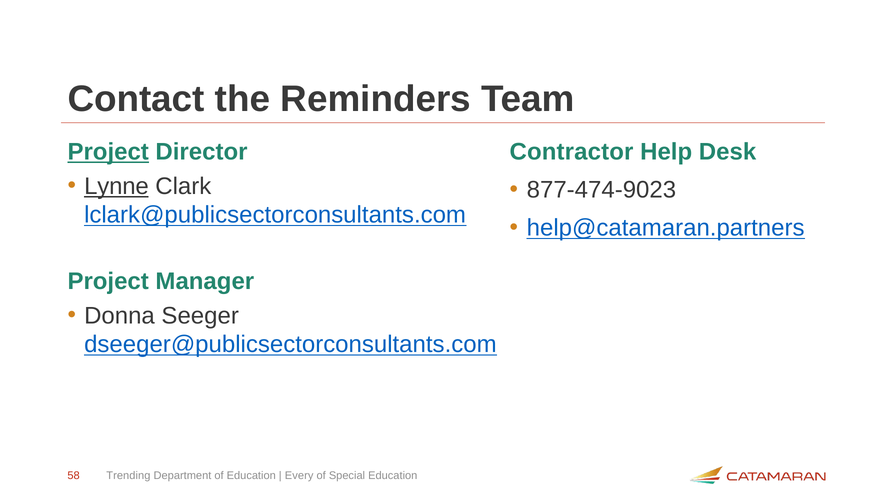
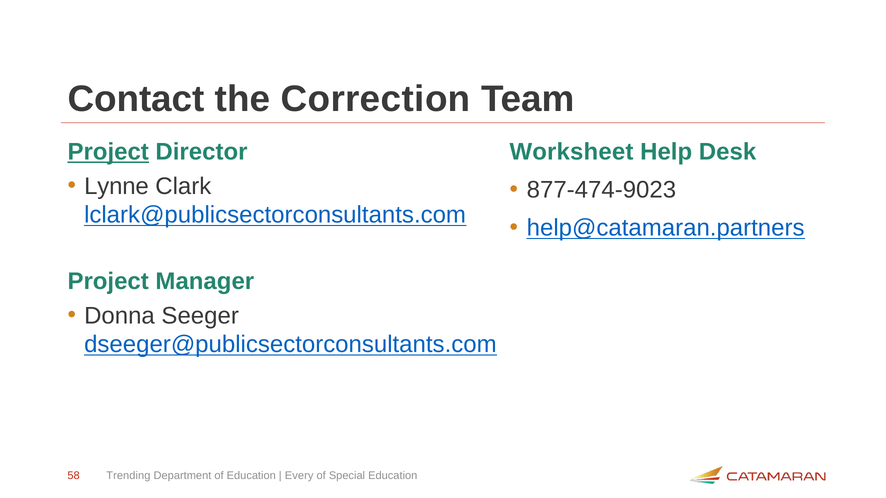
Reminders: Reminders -> Correction
Contractor: Contractor -> Worksheet
Lynne underline: present -> none
